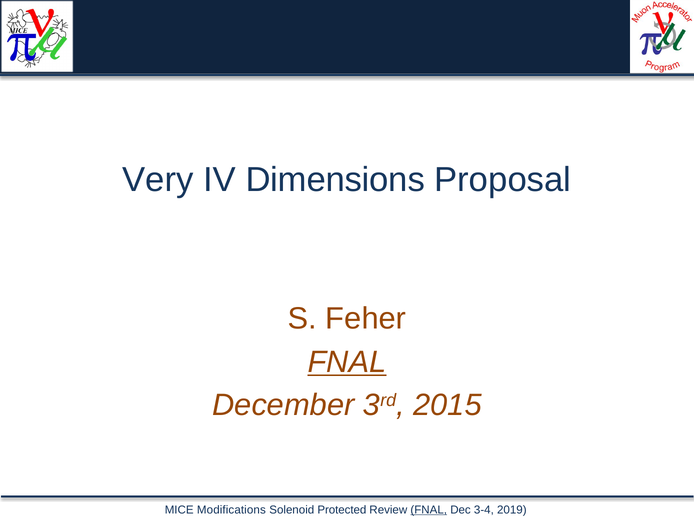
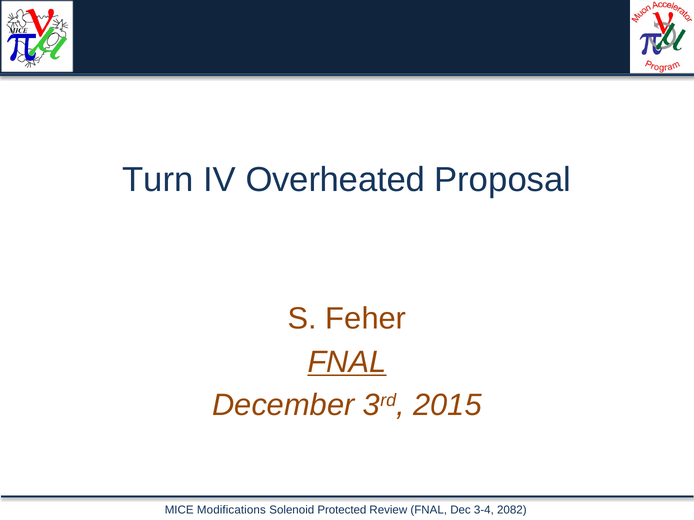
Very: Very -> Turn
Dimensions: Dimensions -> Overheated
FNAL at (429, 510) underline: present -> none
2019: 2019 -> 2082
